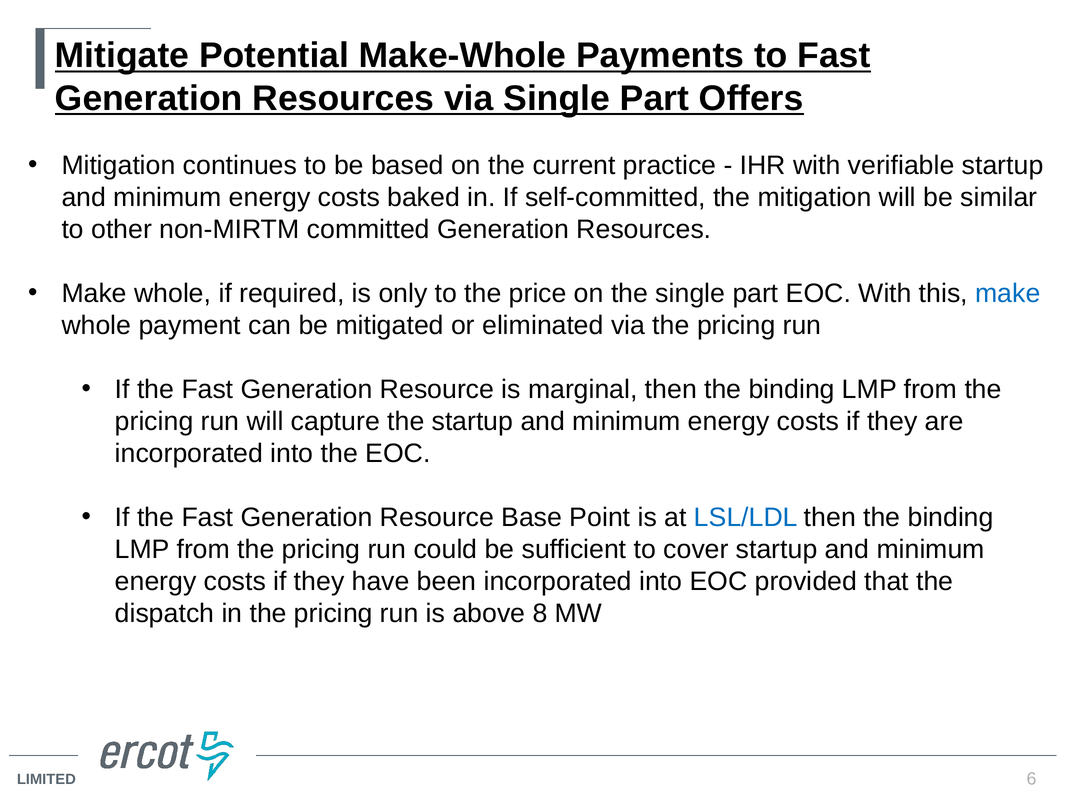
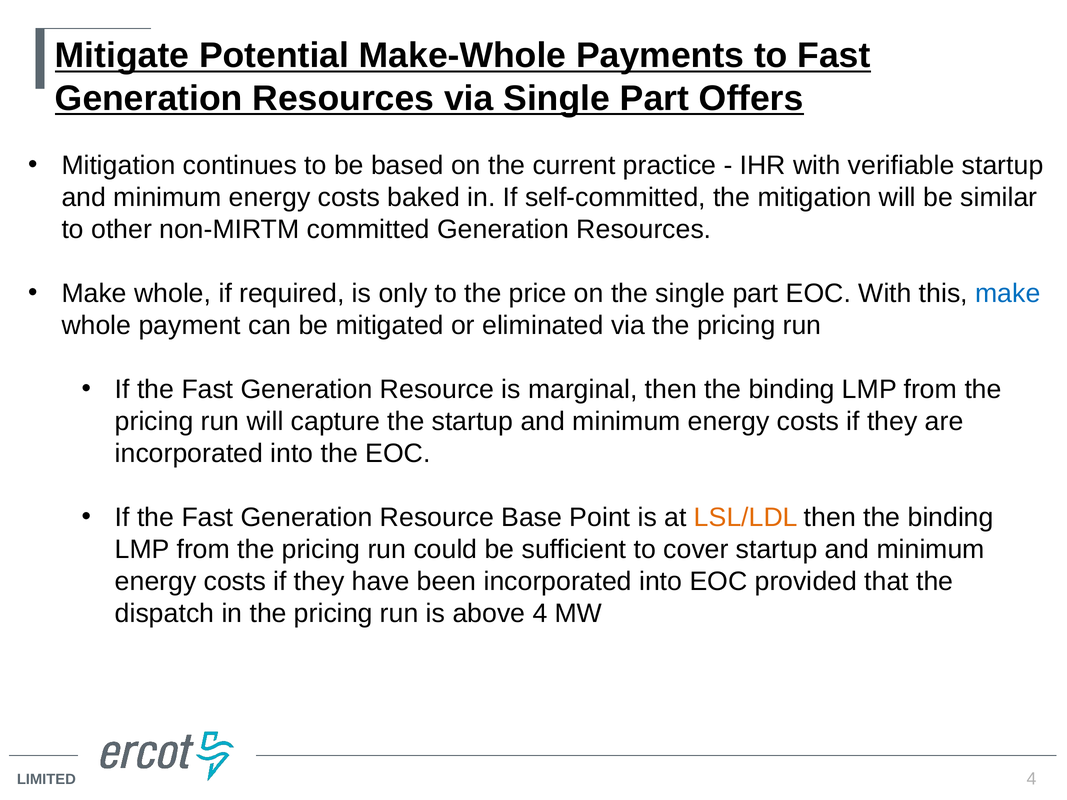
LSL/LDL colour: blue -> orange
above 8: 8 -> 4
6 at (1031, 779): 6 -> 4
